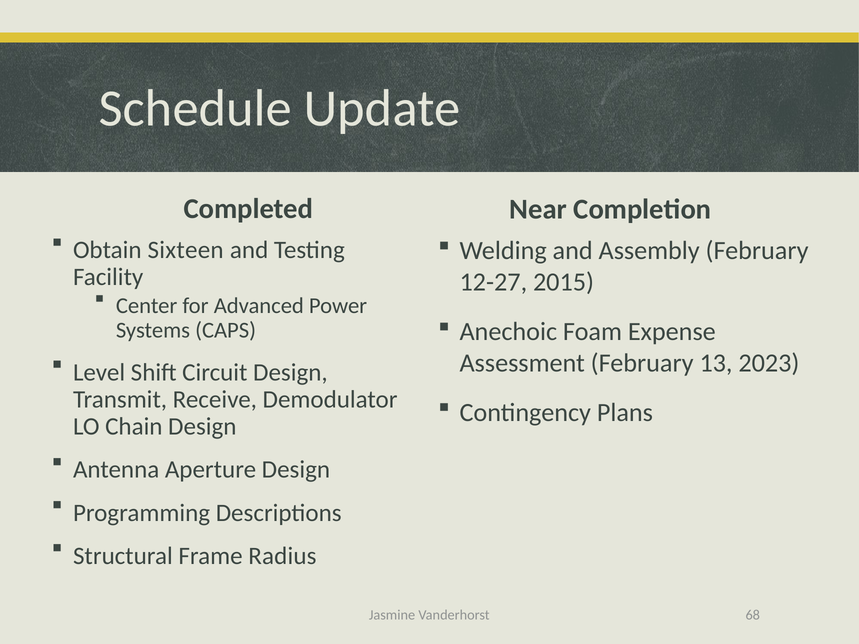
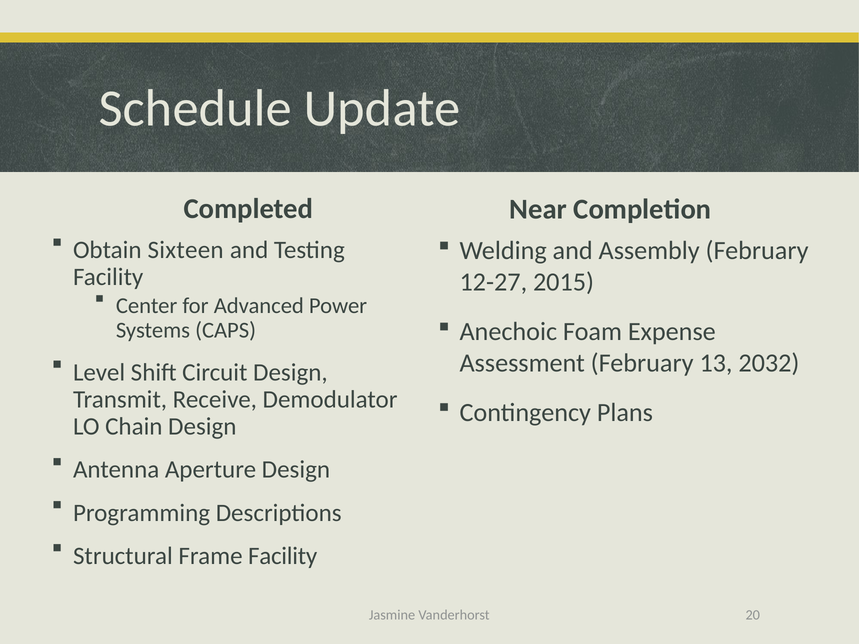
2023: 2023 -> 2032
Frame Radius: Radius -> Facility
68: 68 -> 20
